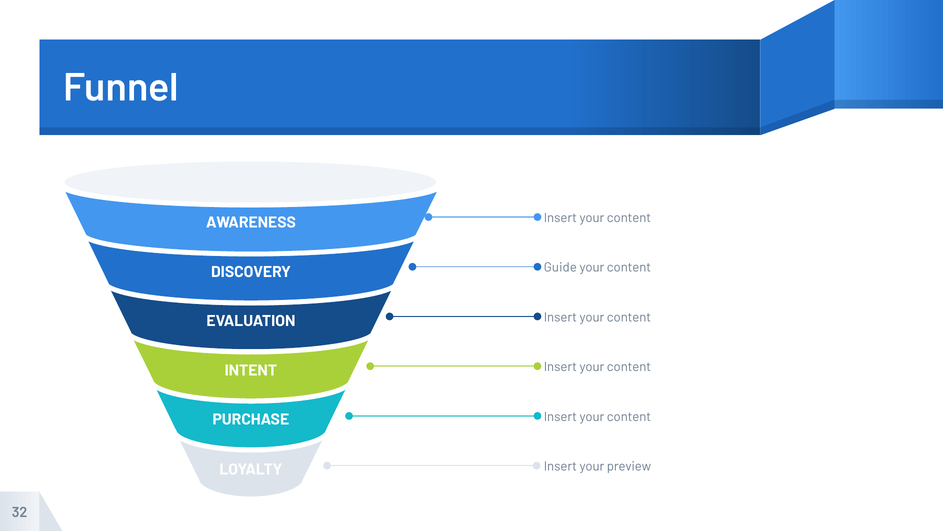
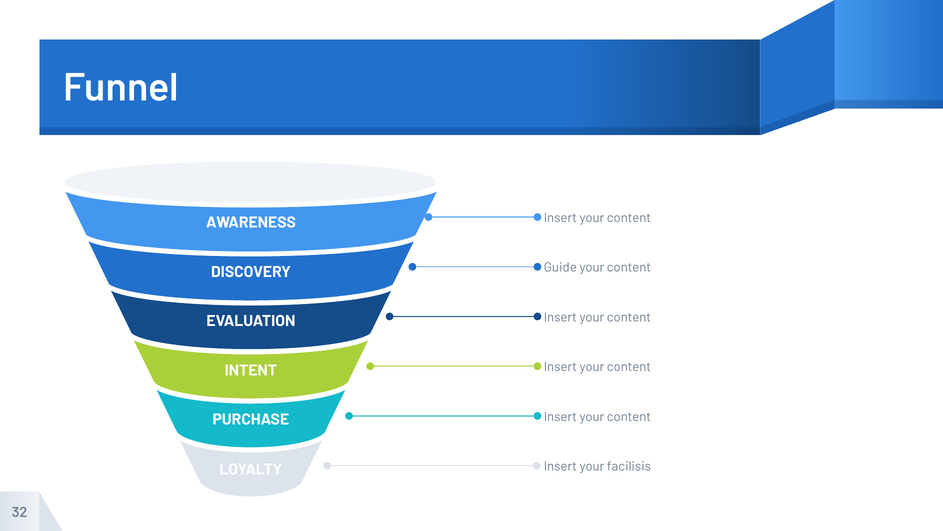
preview: preview -> facilisis
